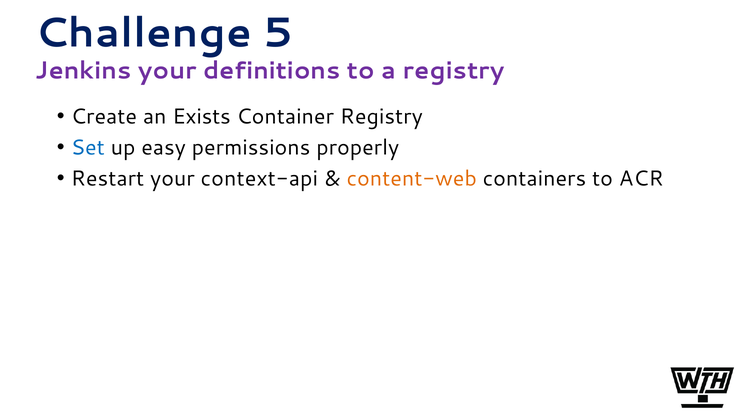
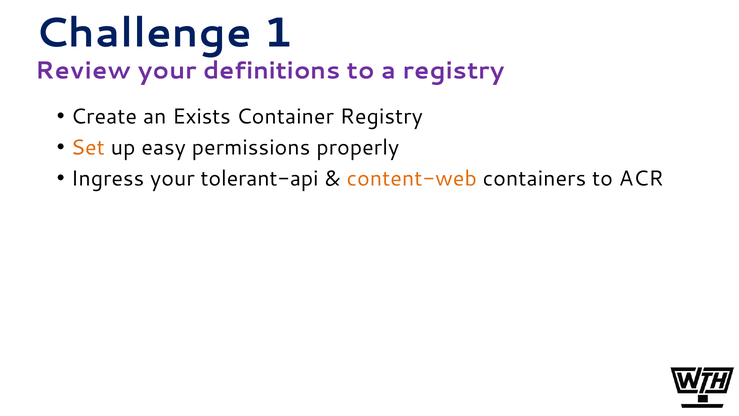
5: 5 -> 1
Jenkins: Jenkins -> Review
Set colour: blue -> orange
Restart: Restart -> Ingress
context-api: context-api -> tolerant-api
